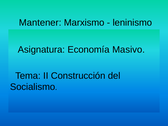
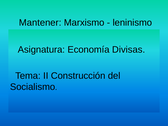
Masivo: Masivo -> Divisas
